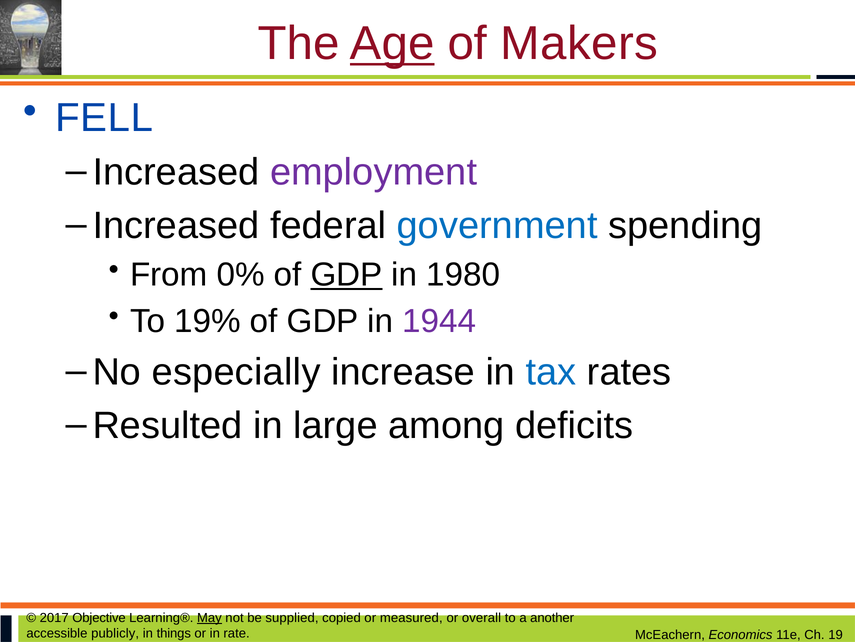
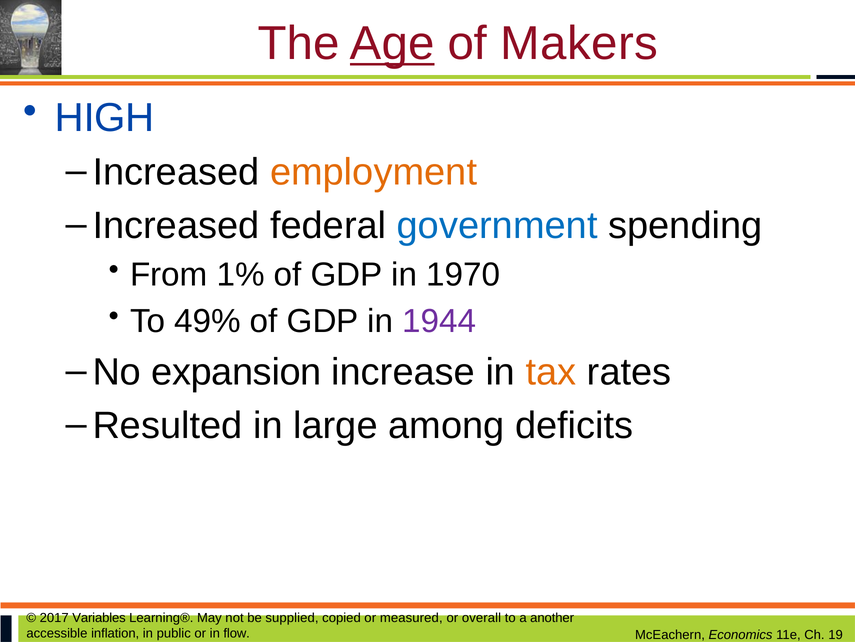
FELL: FELL -> HIGH
employment colour: purple -> orange
0%: 0% -> 1%
GDP at (347, 275) underline: present -> none
1980: 1980 -> 1970
19%: 19% -> 49%
especially: especially -> expansion
tax colour: blue -> orange
Objective: Objective -> Variables
May underline: present -> none
publicly: publicly -> inflation
things: things -> public
rate: rate -> flow
